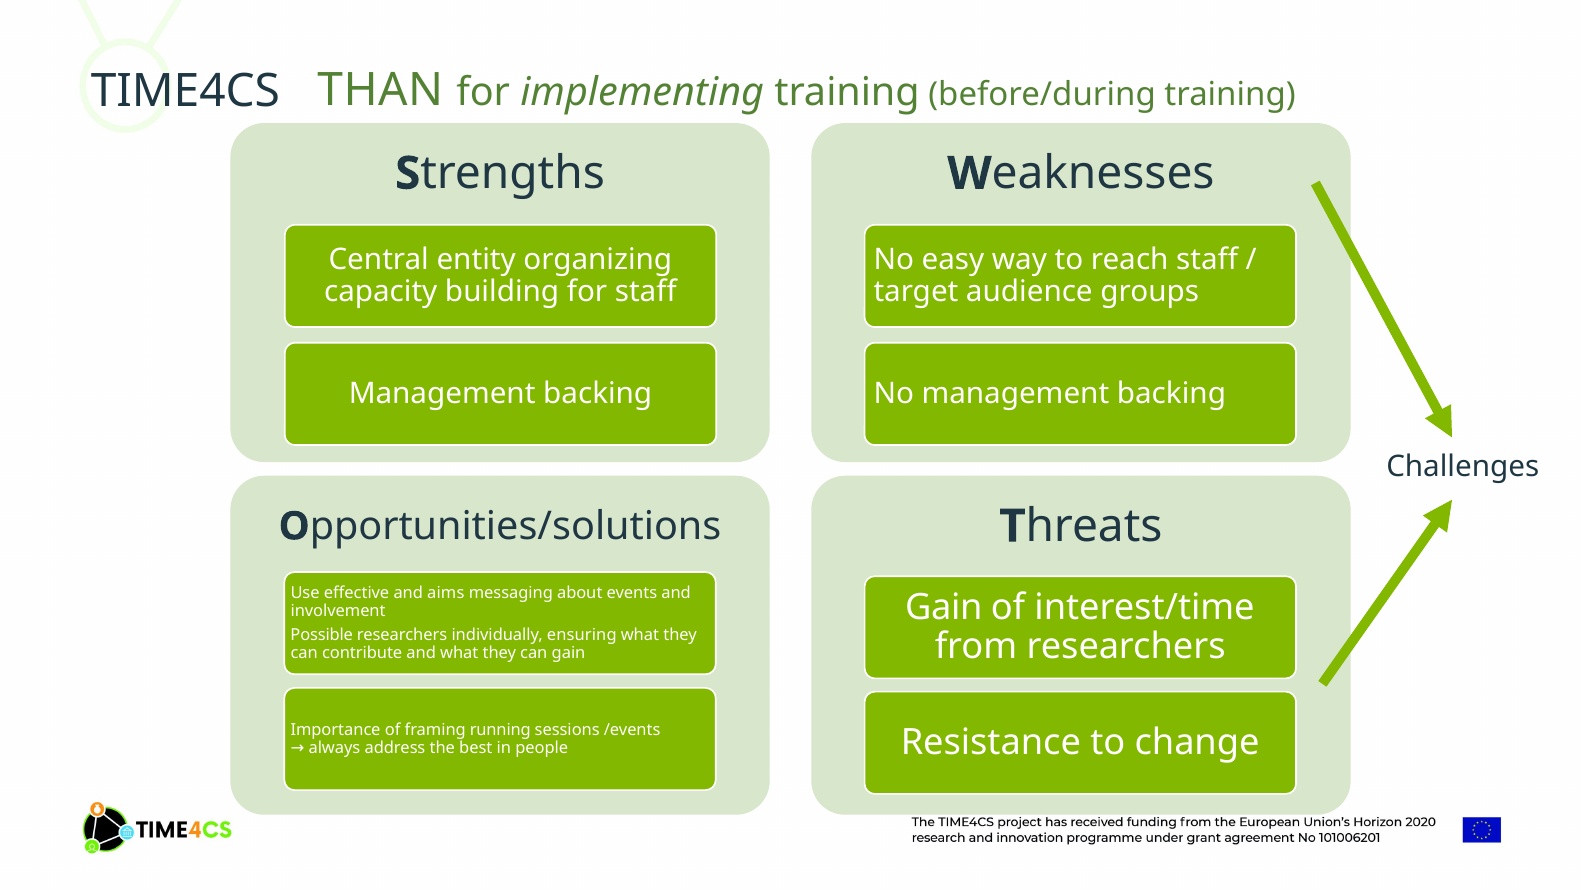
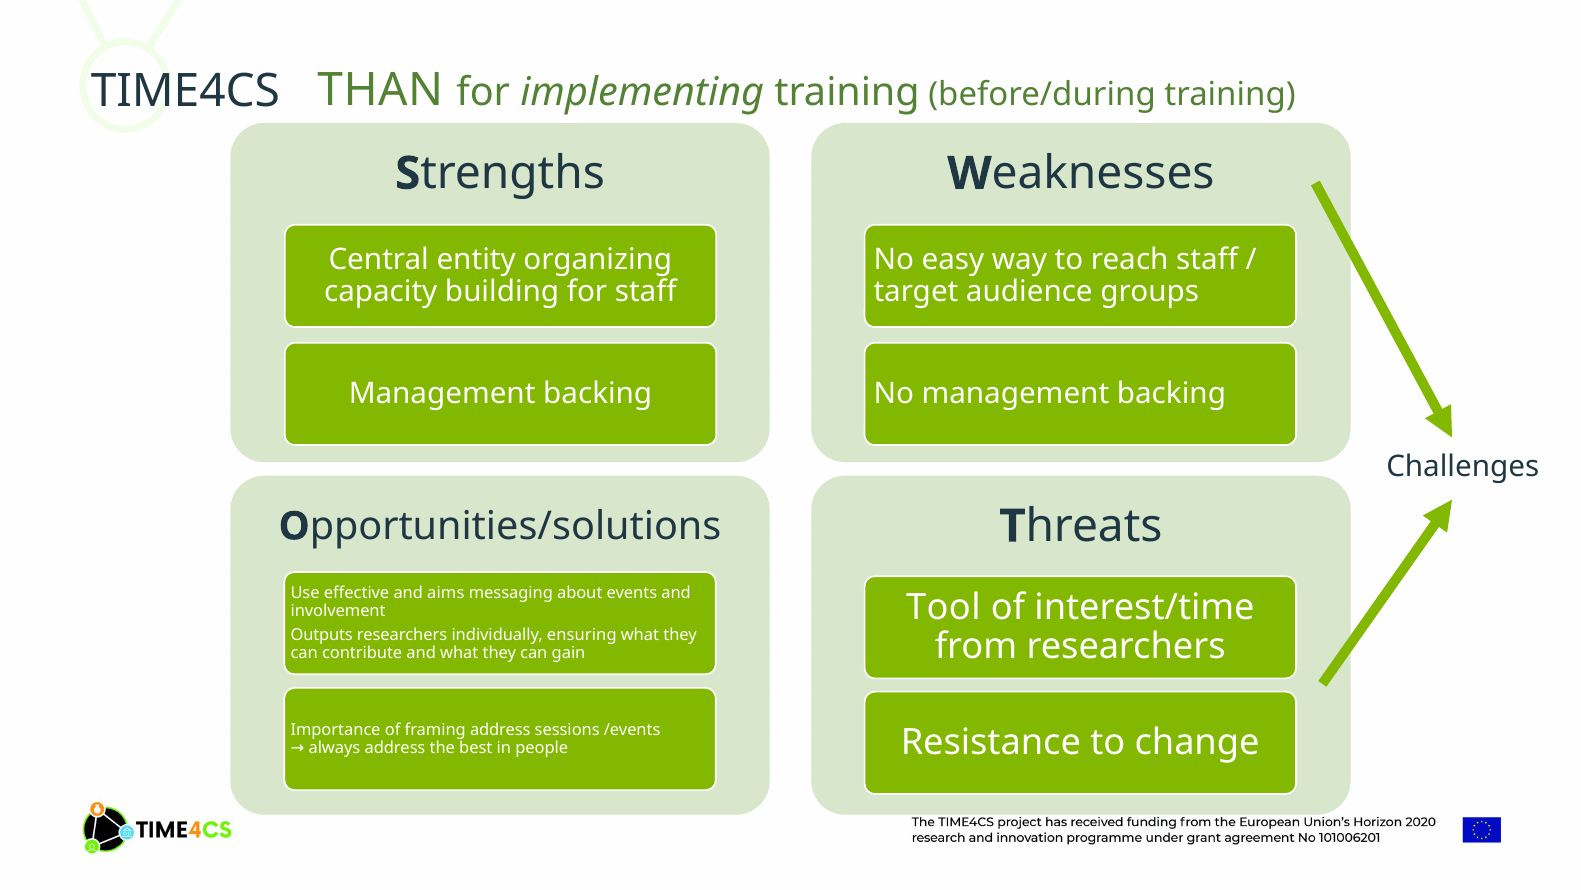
Gain at (944, 607): Gain -> Tool
Possible: Possible -> Outputs
framing running: running -> address
